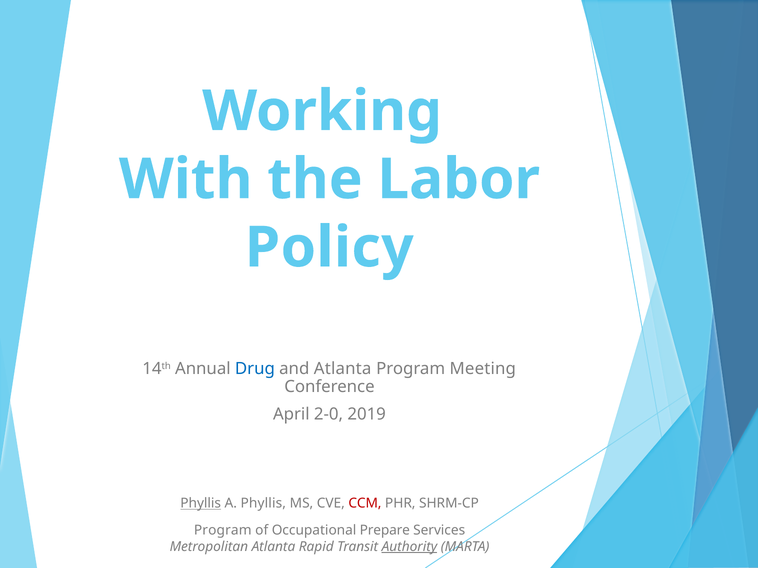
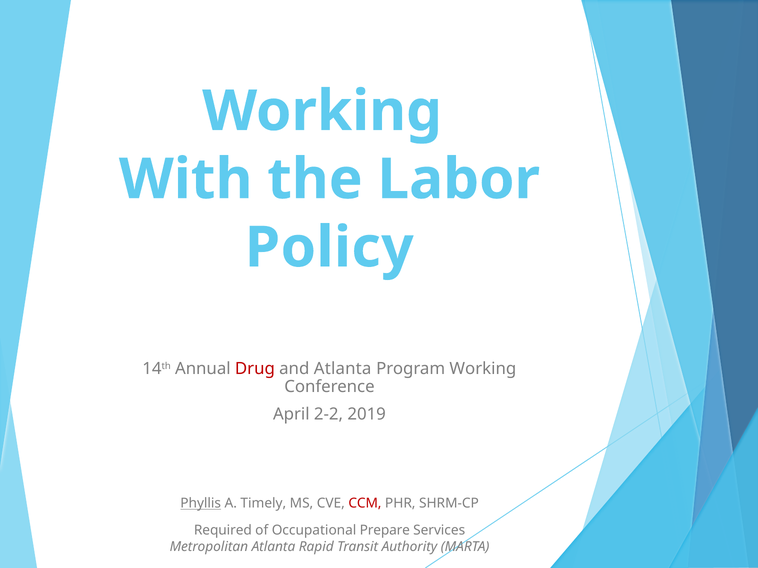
Drug colour: blue -> red
Program Meeting: Meeting -> Working
2-0: 2-0 -> 2-2
A Phyllis: Phyllis -> Timely
Program at (223, 531): Program -> Required
Authority underline: present -> none
